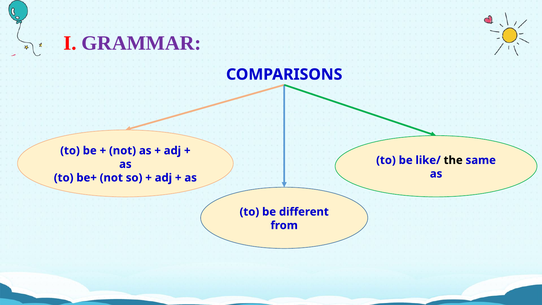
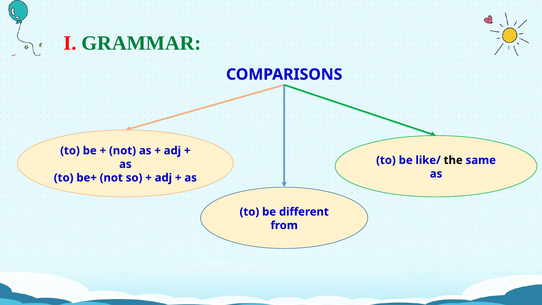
GRAMMAR colour: purple -> green
